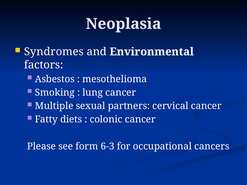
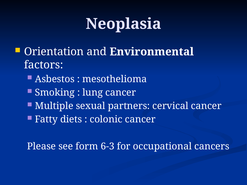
Syndromes: Syndromes -> Orientation
